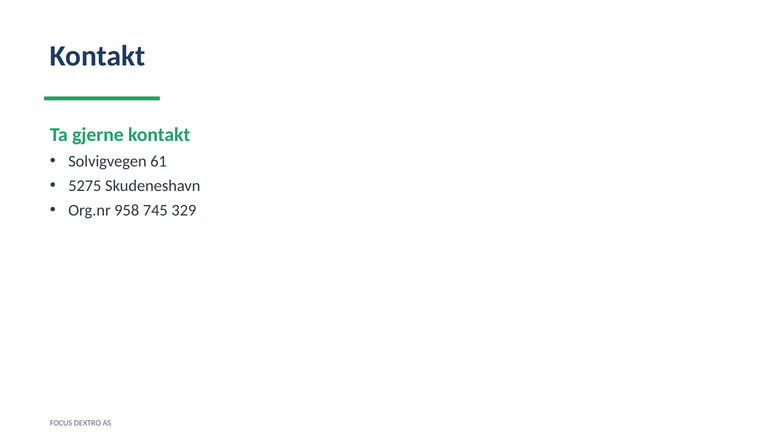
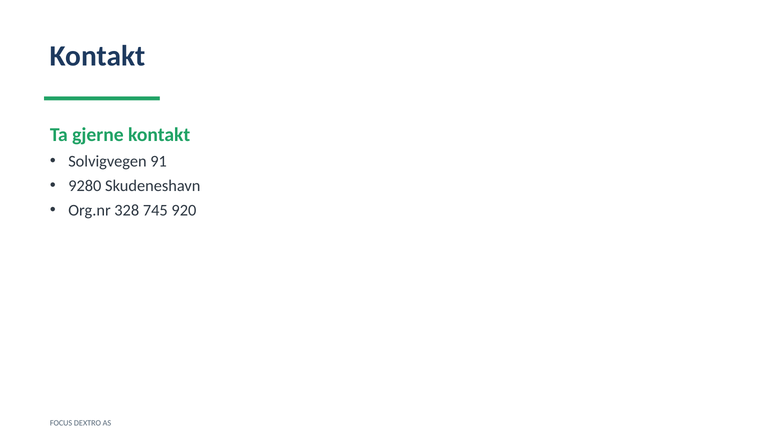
61: 61 -> 91
5275: 5275 -> 9280
958: 958 -> 328
329: 329 -> 920
